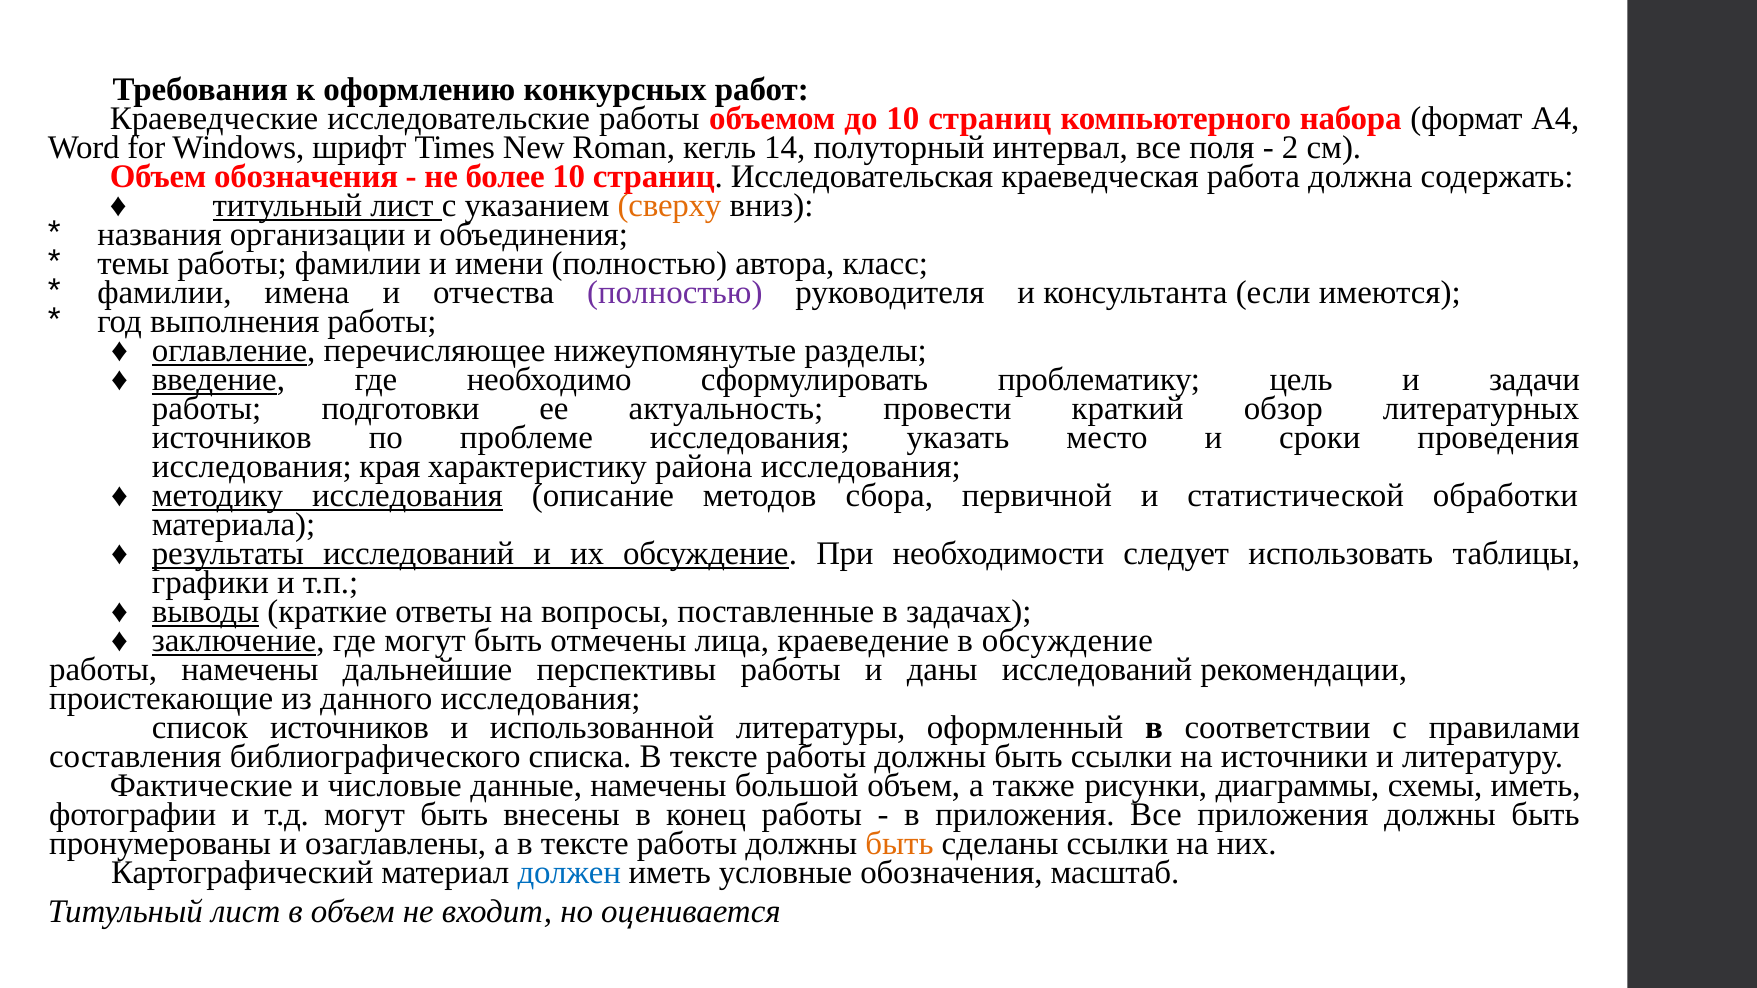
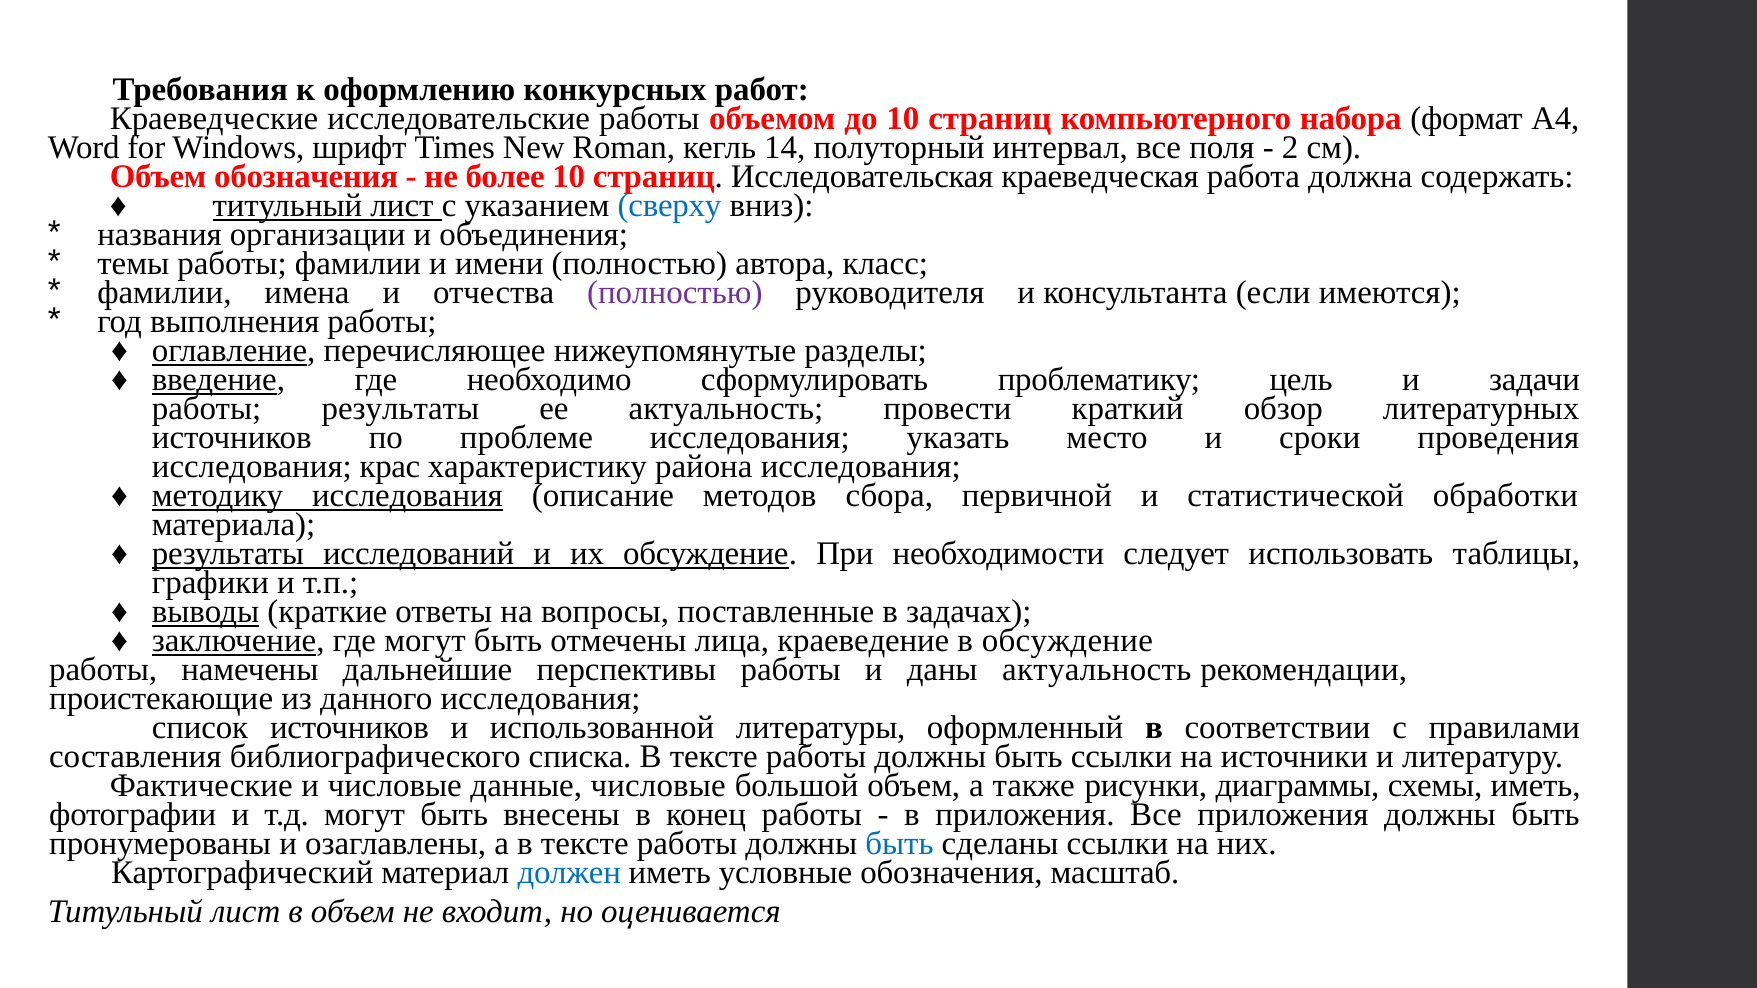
сверху colour: orange -> blue
работы подготовки: подготовки -> результаты
края: края -> крас
даны исследований: исследований -> актуальность
данные намечены: намечены -> числовые
быть at (899, 843) colour: orange -> blue
